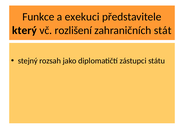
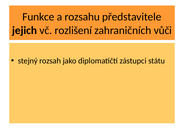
exekuci: exekuci -> rozsahu
který: který -> jejich
stát: stát -> vůči
